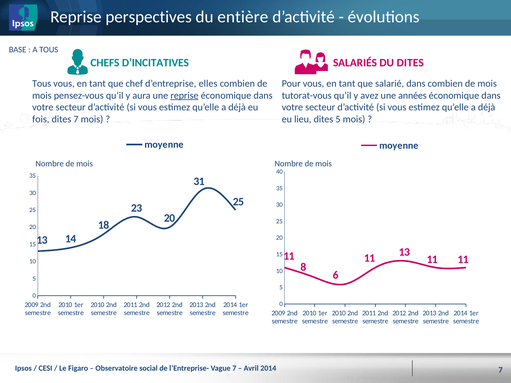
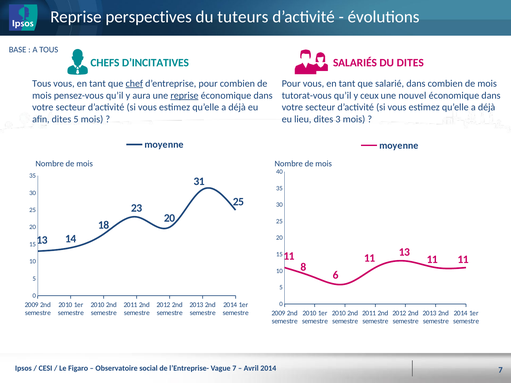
entière: entière -> tuteurs
chef underline: none -> present
d’entreprise elles: elles -> pour
avez: avez -> ceux
années: années -> nouvel
fois: fois -> afin
dites 7: 7 -> 5
dites 5: 5 -> 3
